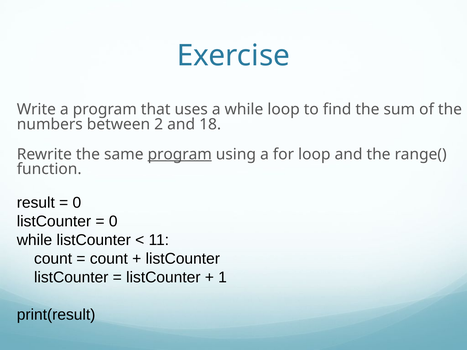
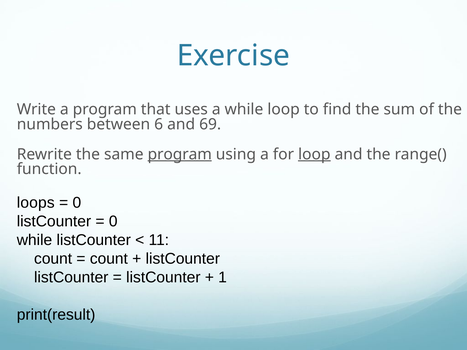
2: 2 -> 6
18: 18 -> 69
loop at (314, 154) underline: none -> present
result: result -> loops
